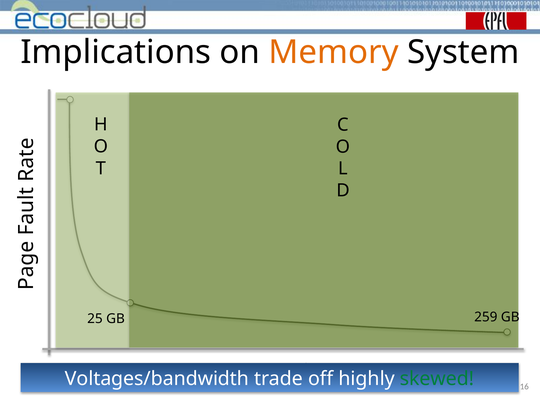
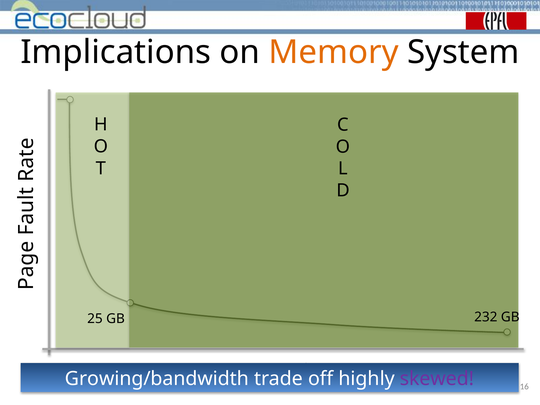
259: 259 -> 232
Voltages/bandwidth: Voltages/bandwidth -> Growing/bandwidth
skewed colour: green -> purple
